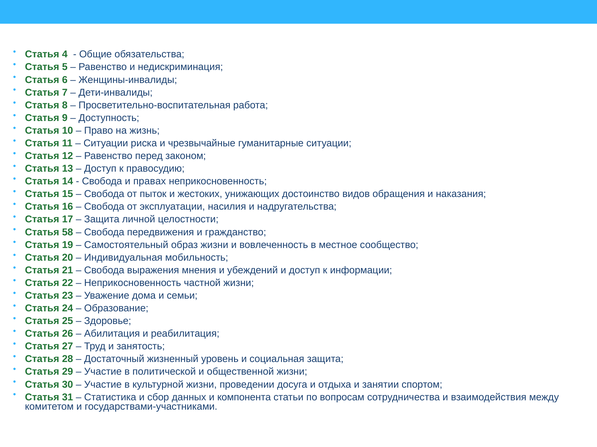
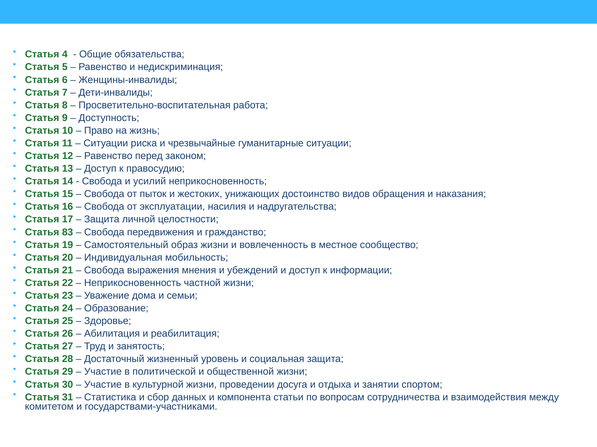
правах: правах -> усилий
58: 58 -> 83
